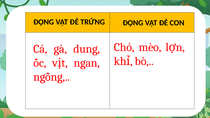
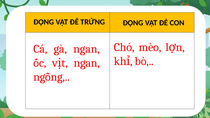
gà dung: dung -> ngan
